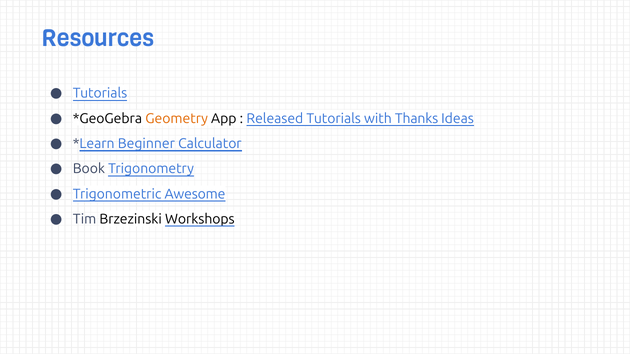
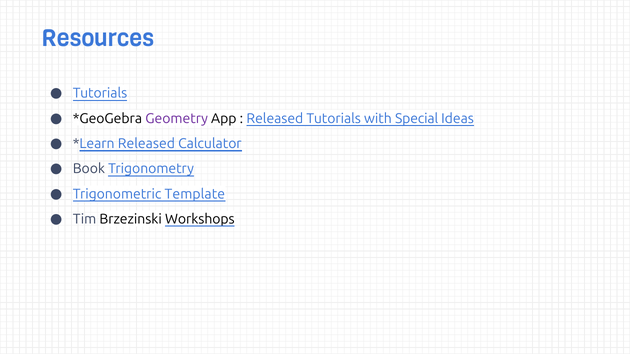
Geometry colour: orange -> purple
Thanks: Thanks -> Special
Beginner at (146, 144): Beginner -> Released
Awesome: Awesome -> Template
